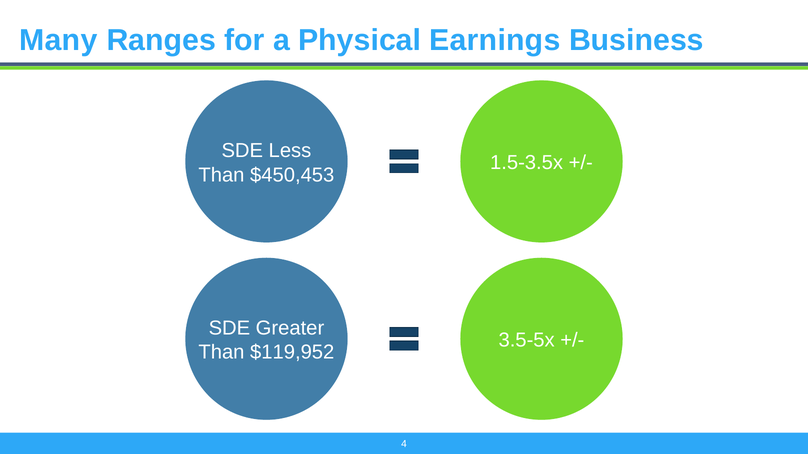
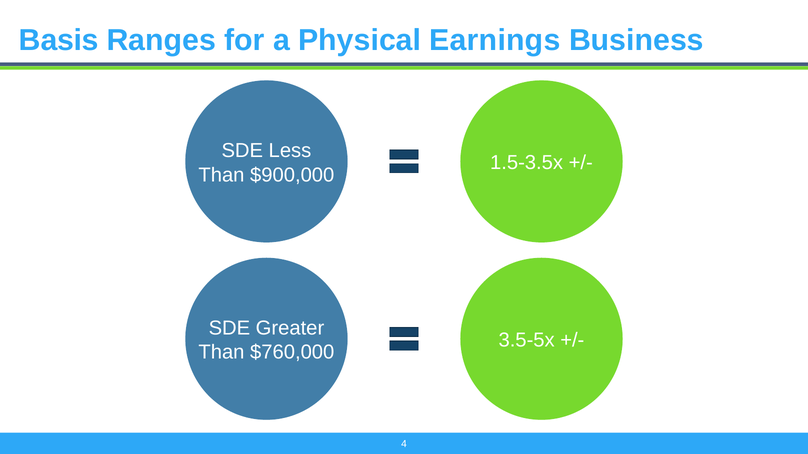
Many: Many -> Basis
$450,453: $450,453 -> $900,000
$119,952: $119,952 -> $760,000
